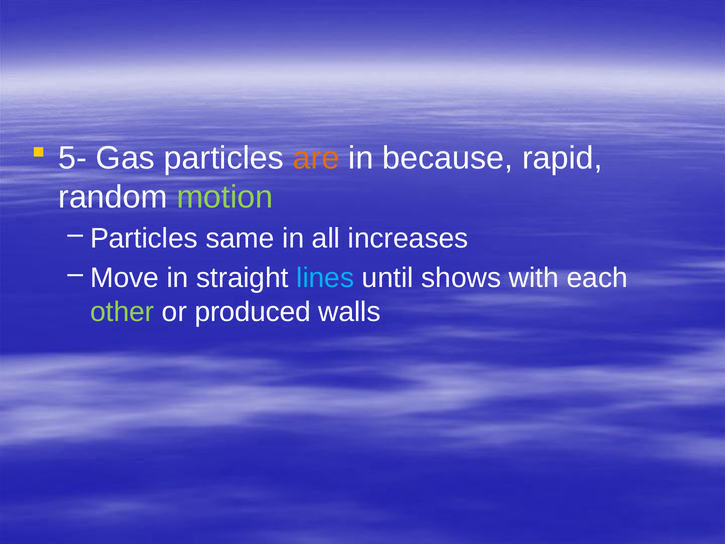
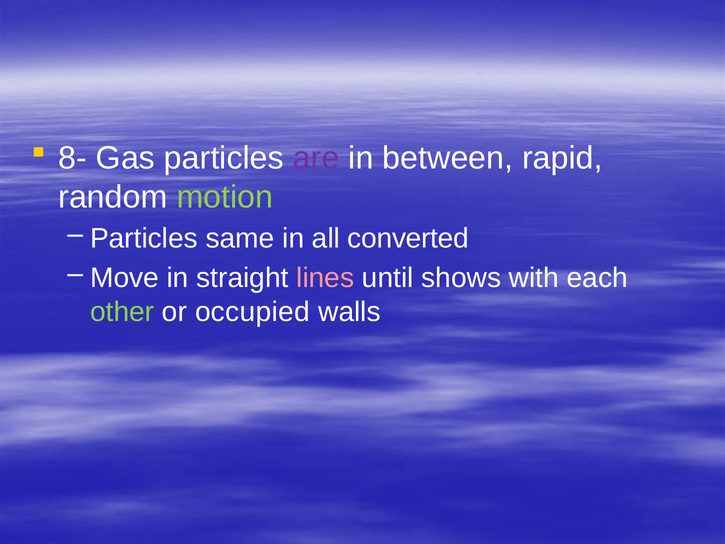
5-: 5- -> 8-
are colour: orange -> purple
because: because -> between
increases: increases -> converted
lines colour: light blue -> pink
produced: produced -> occupied
